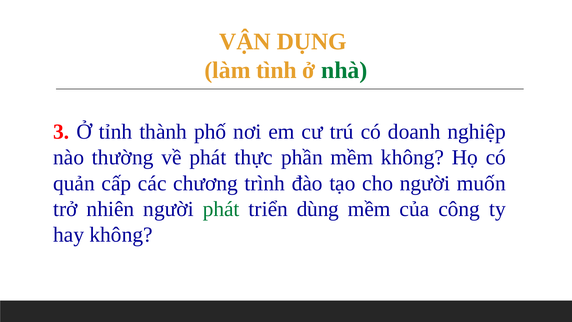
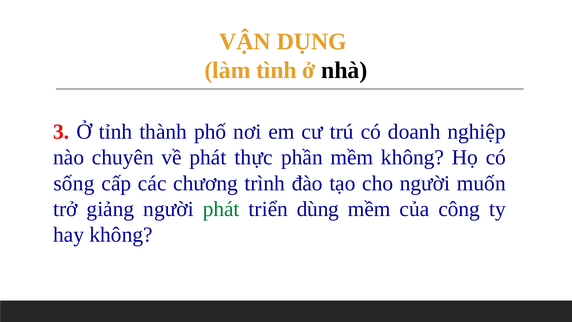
nhà colour: green -> black
thường: thường -> chuyên
quản: quản -> sống
nhiên: nhiên -> giảng
